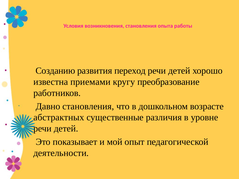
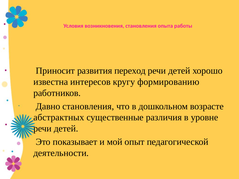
Созданию: Созданию -> Приносит
приемами: приемами -> интересов
преобразование: преобразование -> формированию
